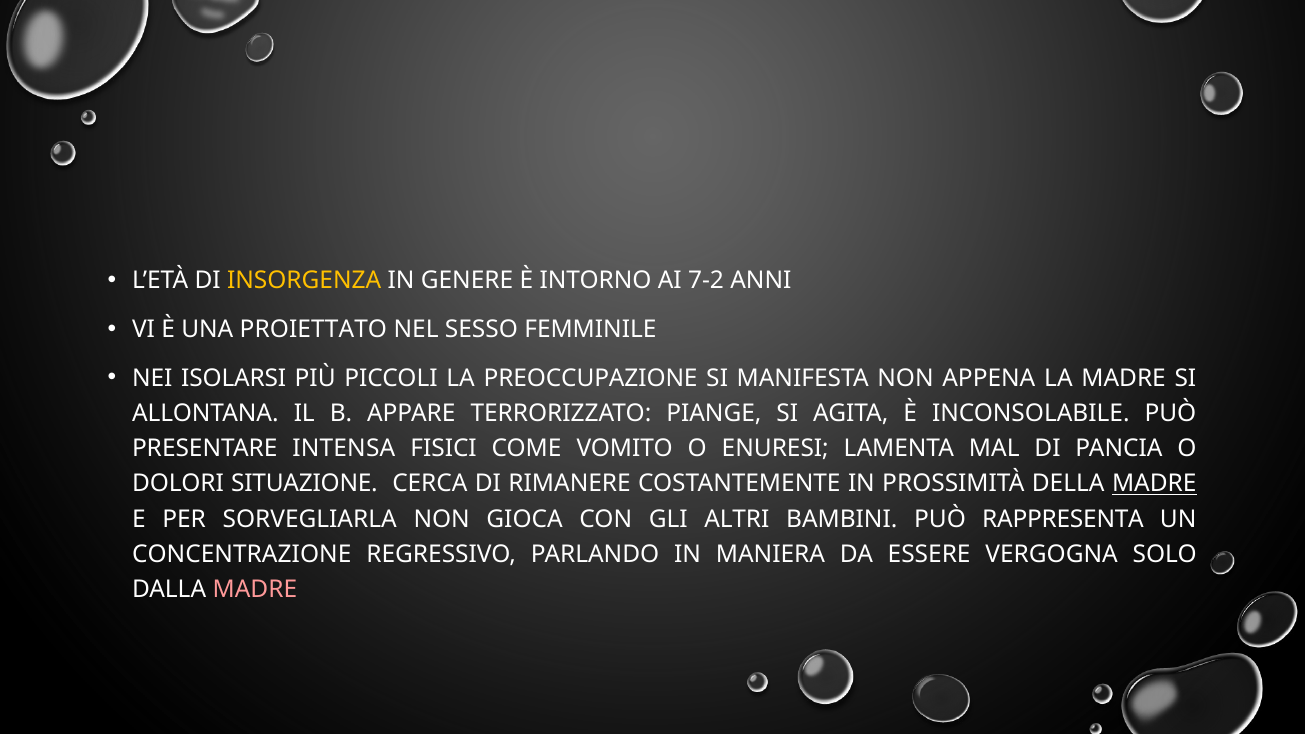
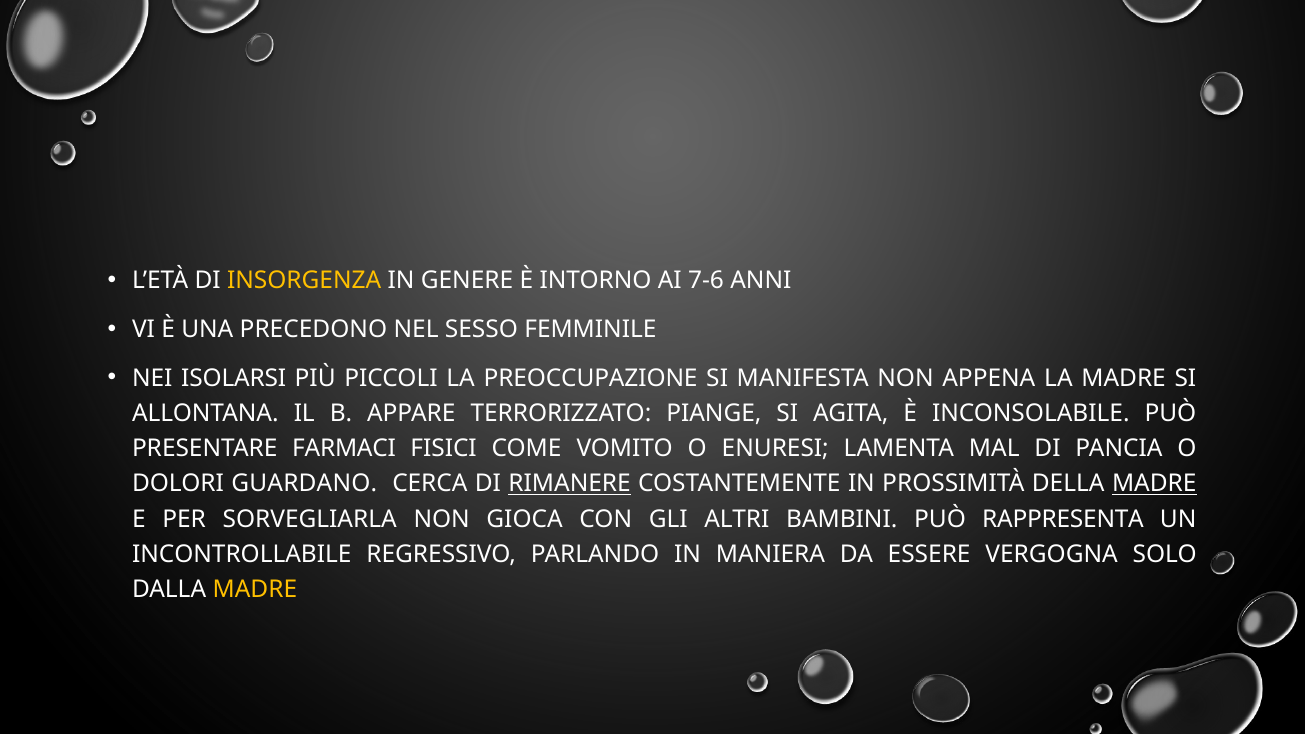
7-2: 7-2 -> 7-6
PROIETTATO: PROIETTATO -> PRECEDONO
INTENSA: INTENSA -> FARMACI
SITUAZIONE: SITUAZIONE -> GUARDANO
RIMANERE underline: none -> present
CONCENTRAZIONE: CONCENTRAZIONE -> INCONTROLLABILE
MADRE at (255, 589) colour: pink -> yellow
